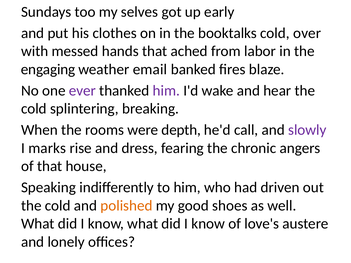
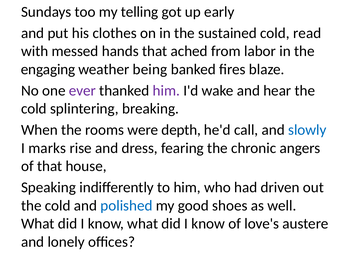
selves: selves -> telling
booktalks: booktalks -> sustained
over: over -> read
email: email -> being
slowly colour: purple -> blue
polished colour: orange -> blue
